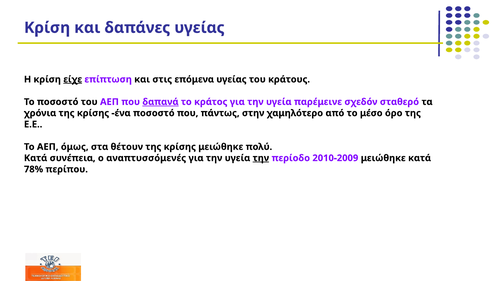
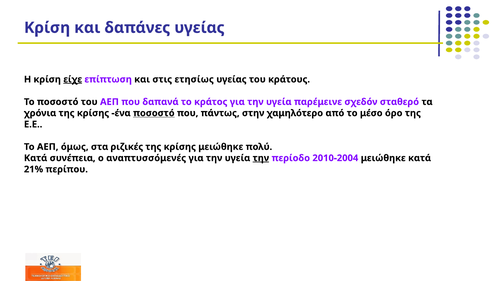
επόμενα: επόμενα -> ετησίως
δαπανά underline: present -> none
ποσοστό at (154, 113) underline: none -> present
θέτουν: θέτουν -> ριζικές
2010-2009: 2010-2009 -> 2010-2004
78%: 78% -> 21%
